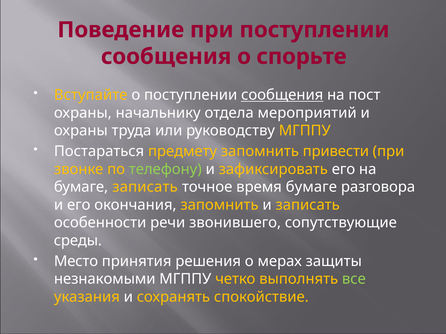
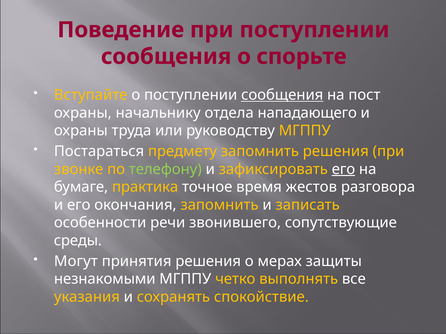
мероприятий: мероприятий -> нападающего
запомнить привести: привести -> решения
его at (343, 169) underline: none -> present
бумаге записать: записать -> практика
время бумаге: бумаге -> жестов
Место: Место -> Могут
все colour: light green -> white
